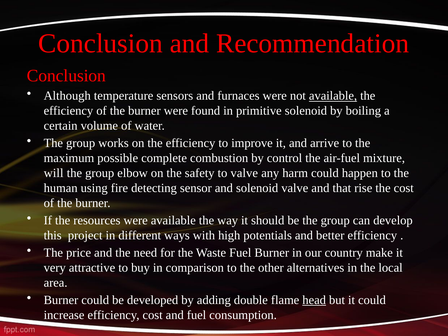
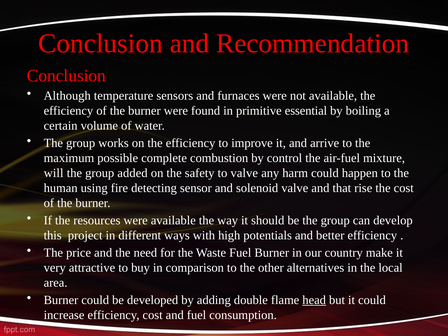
available at (333, 96) underline: present -> none
primitive solenoid: solenoid -> essential
elbow: elbow -> added
